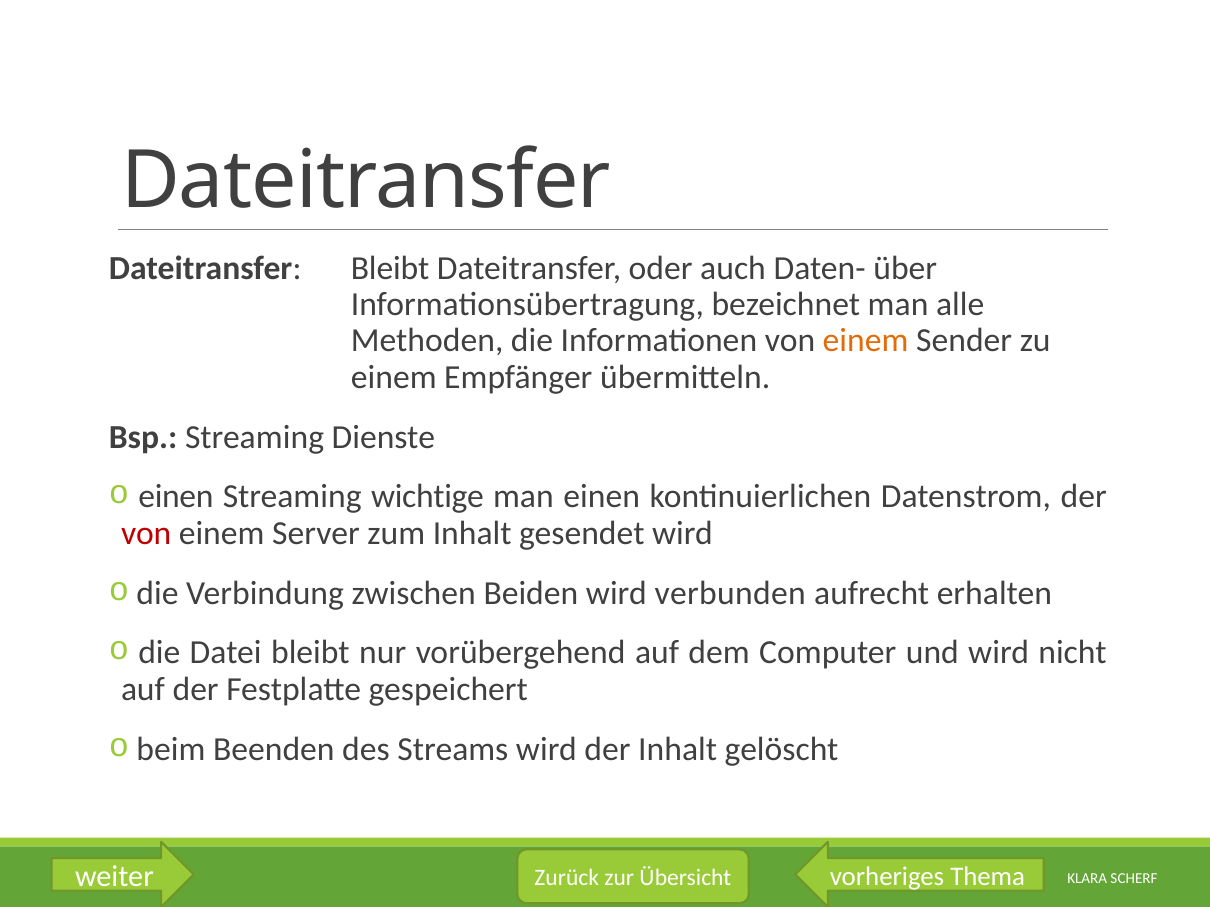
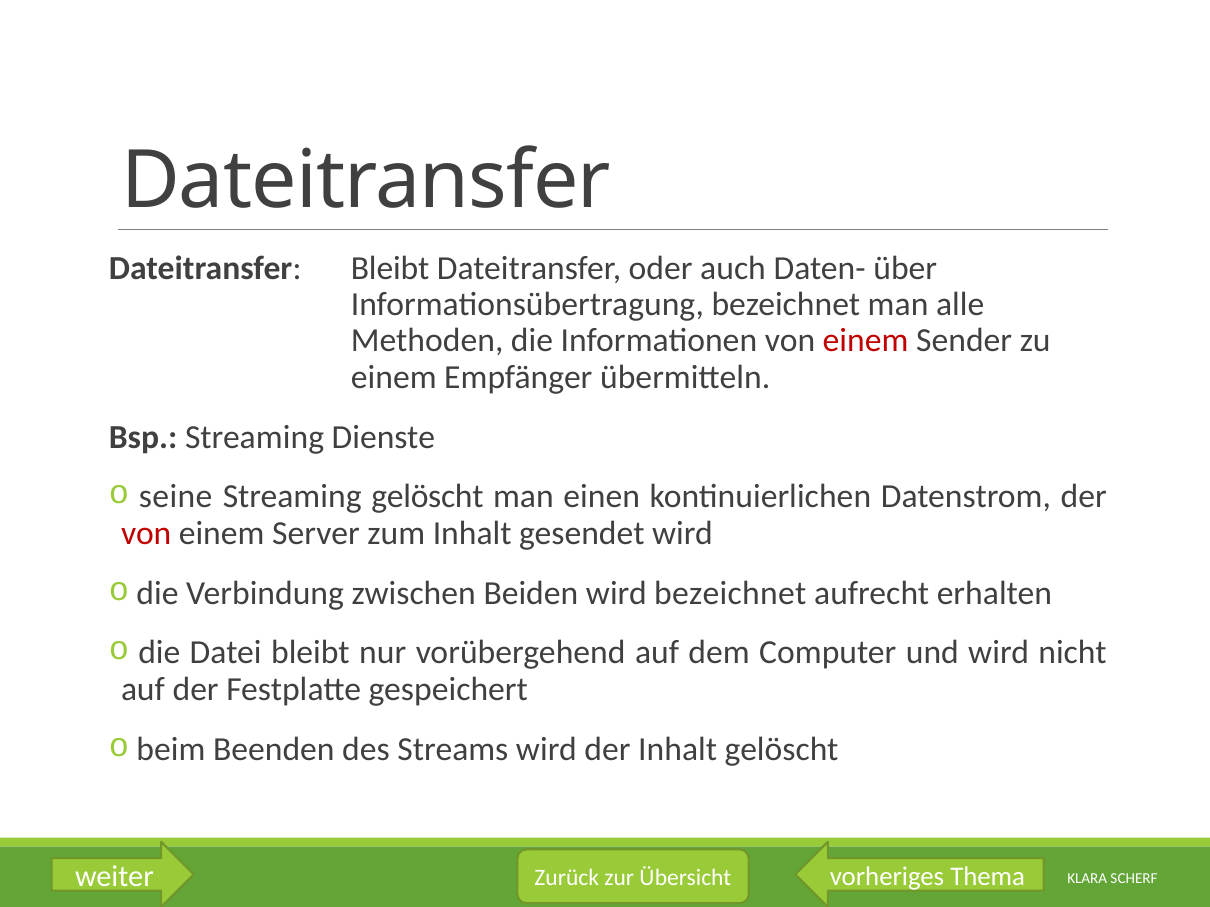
einem at (866, 341) colour: orange -> red
einen at (176, 497): einen -> seine
Streaming wichtige: wichtige -> gelöscht
wird verbunden: verbunden -> bezeichnet
